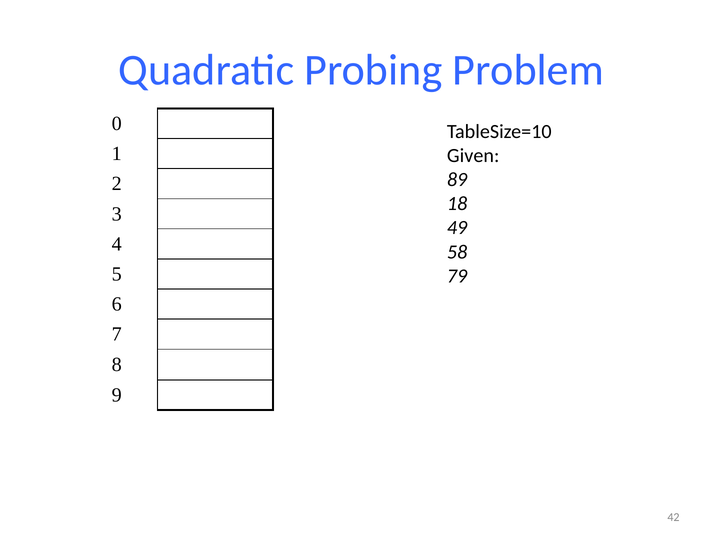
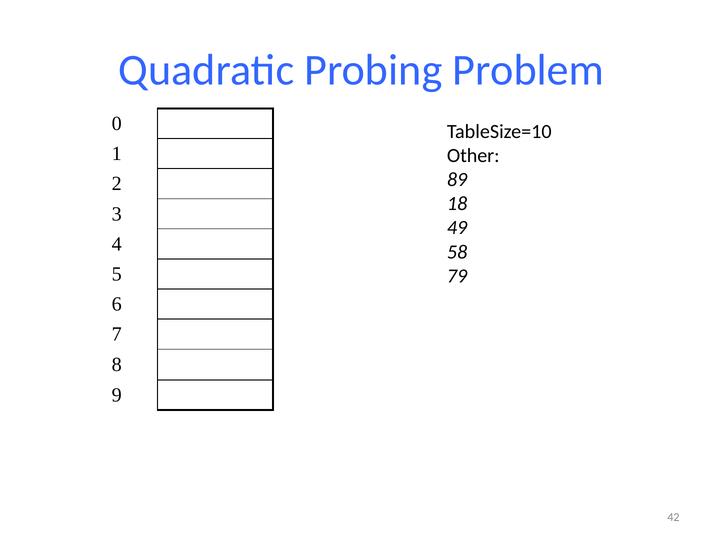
Given: Given -> Other
